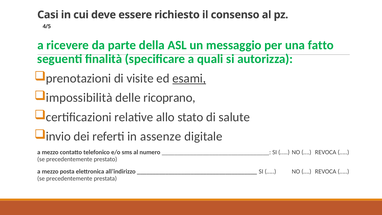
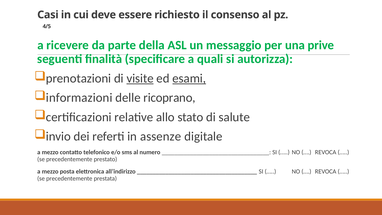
fatto: fatto -> prive
visite underline: none -> present
impossibilità: impossibilità -> informazioni
